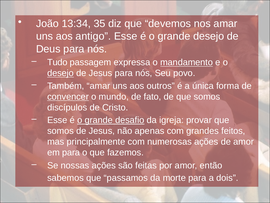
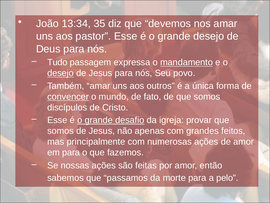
antigo: antigo -> pastor
dois: dois -> pelo
